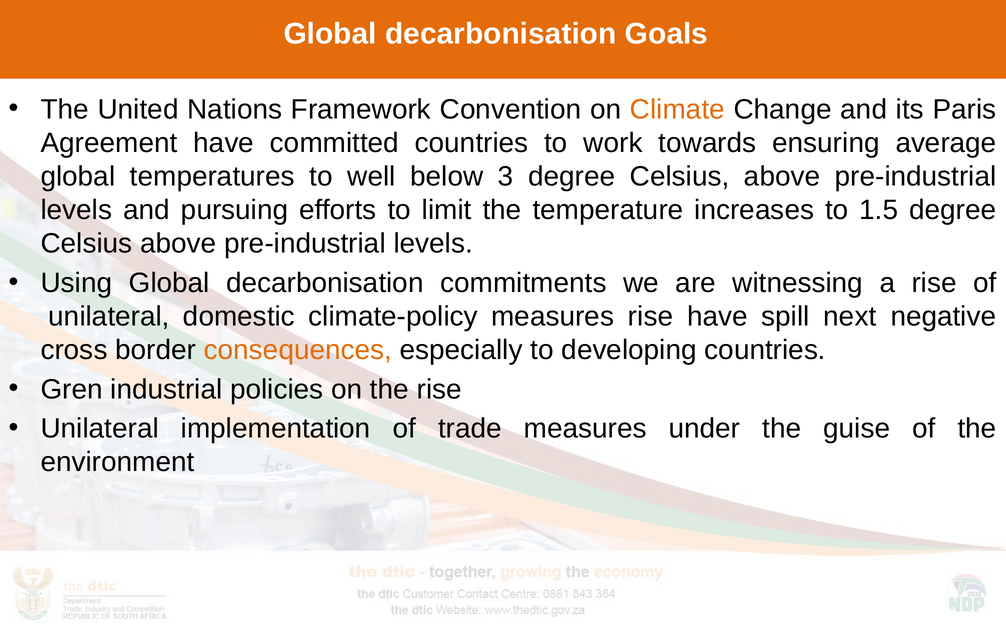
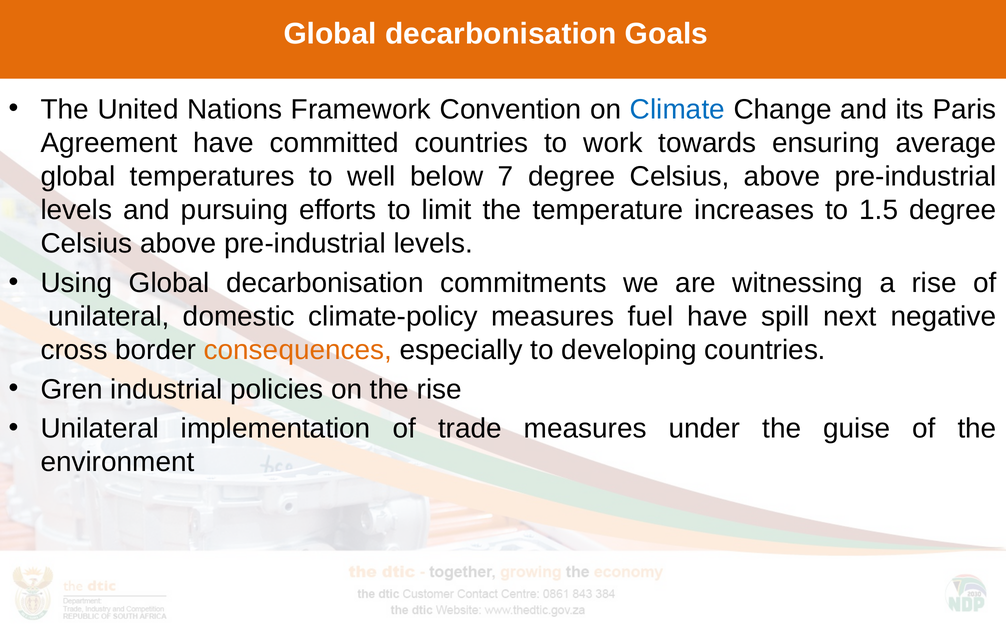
Climate colour: orange -> blue
3: 3 -> 7
measures rise: rise -> fuel
